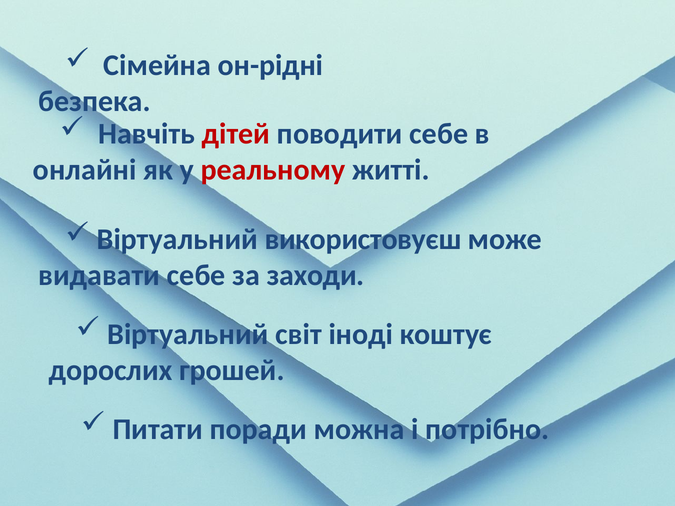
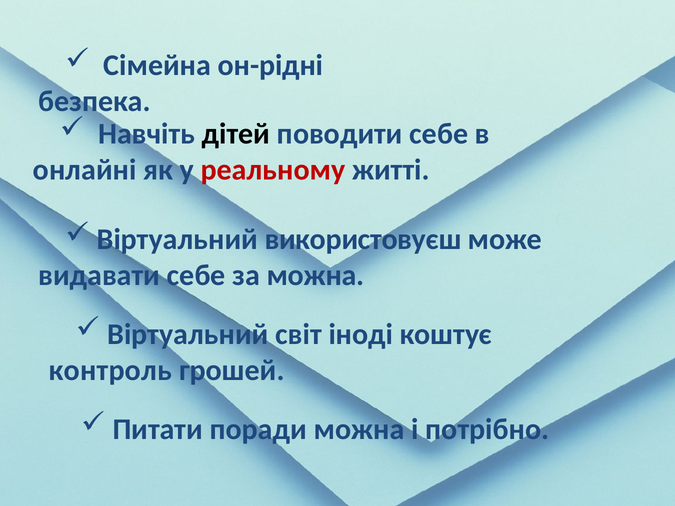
дітей colour: red -> black
за заходи: заходи -> можна
дорослих: дорослих -> контроль
